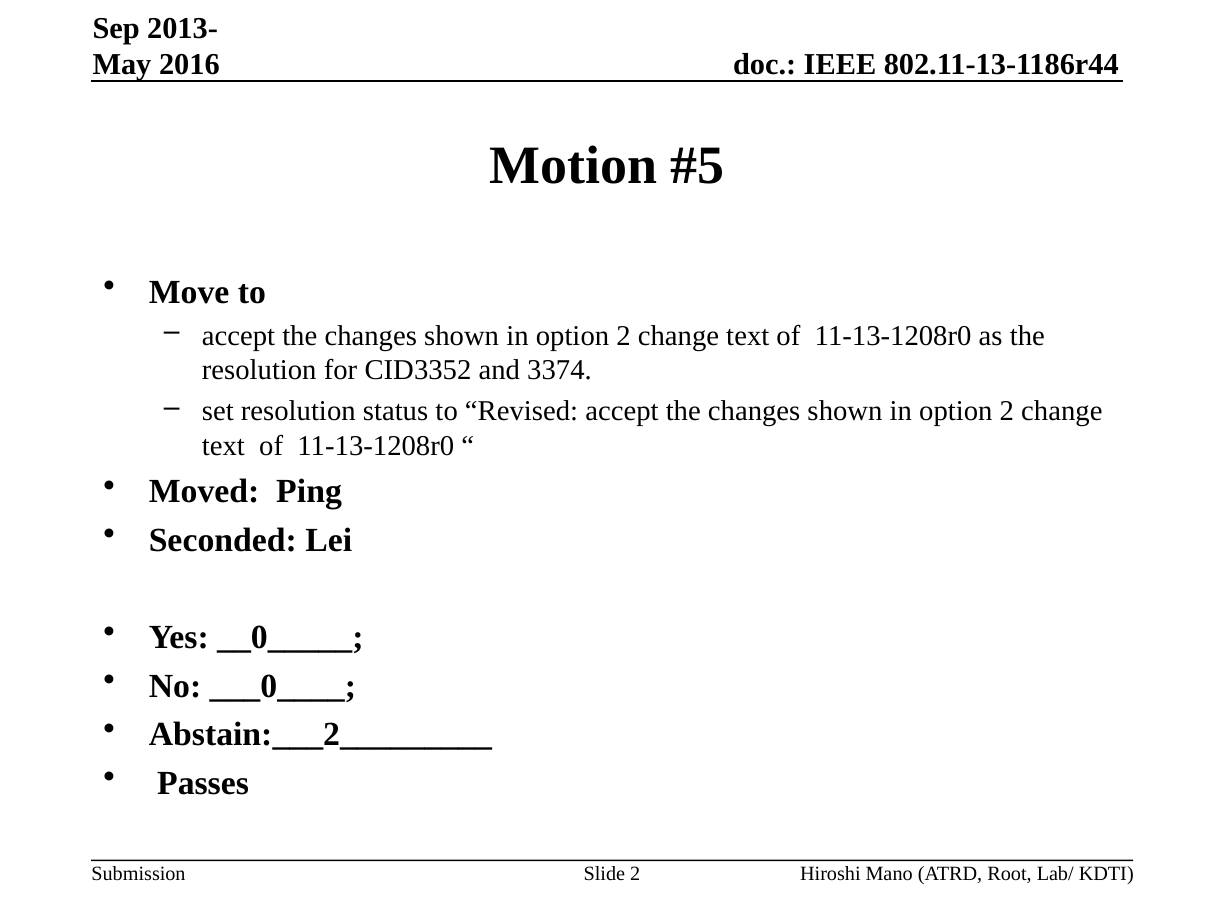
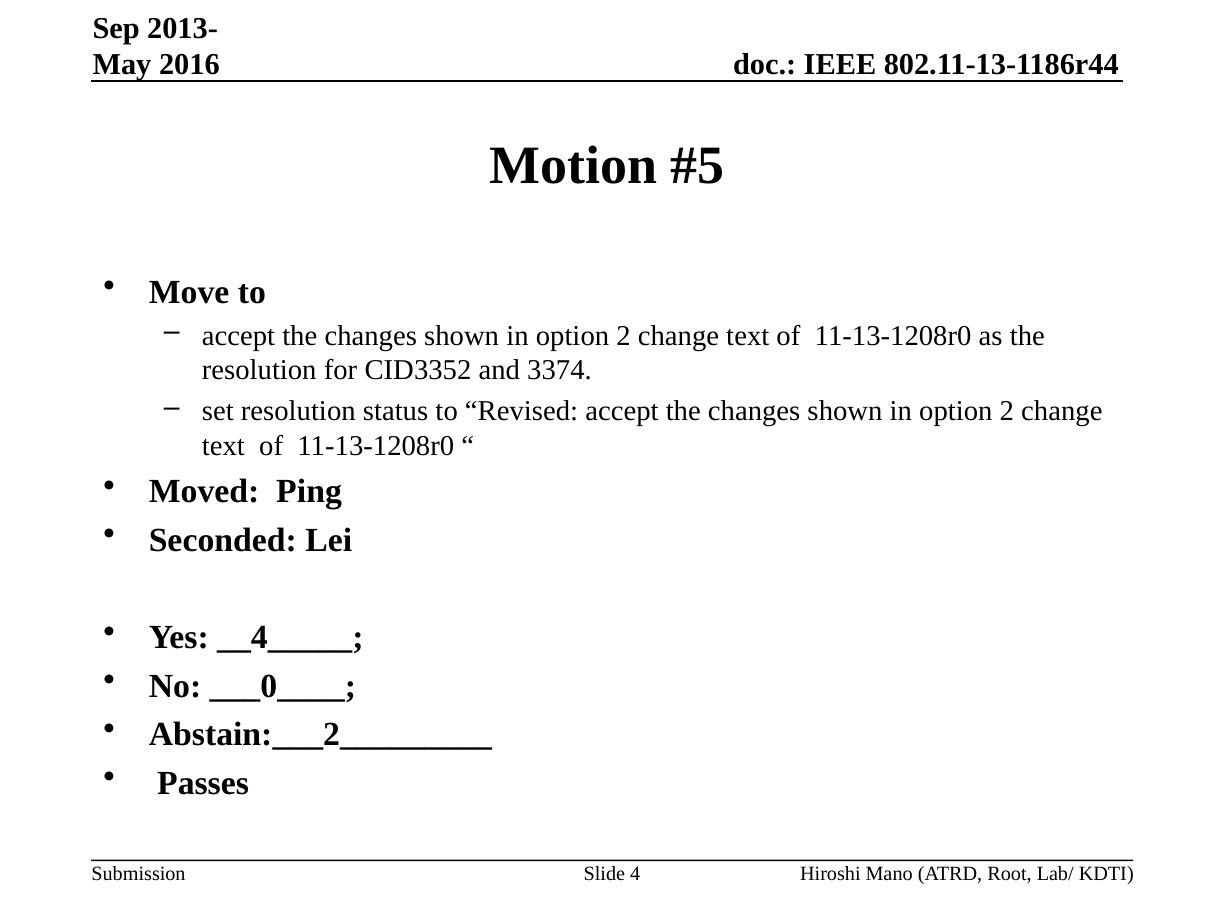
__0_____: __0_____ -> __4_____
Slide 2: 2 -> 4
